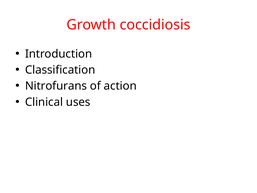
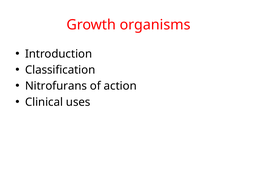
coccidiosis: coccidiosis -> organisms
